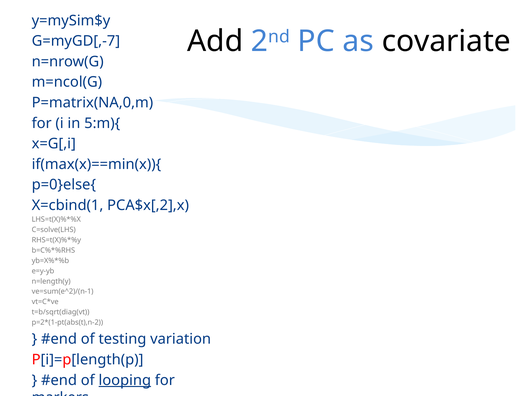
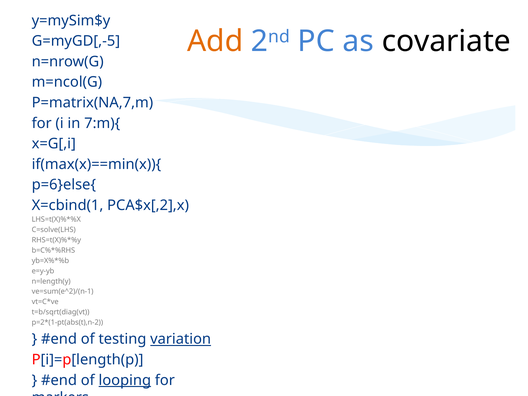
Add colour: black -> orange
G=myGD[,-7: G=myGD[,-7 -> G=myGD[,-5
P=matrix(NA,0,m: P=matrix(NA,0,m -> P=matrix(NA,7,m
5:m){: 5:m){ -> 7:m){
p=0}else{: p=0}else{ -> p=6}else{
variation underline: none -> present
